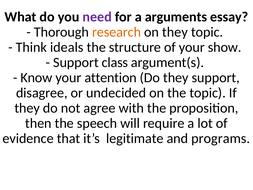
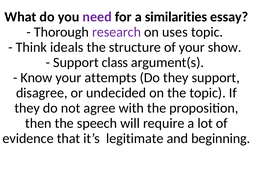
arguments: arguments -> similarities
research colour: orange -> purple
on they: they -> uses
attention: attention -> attempts
programs: programs -> beginning
